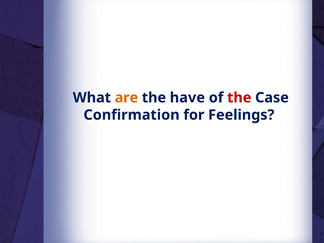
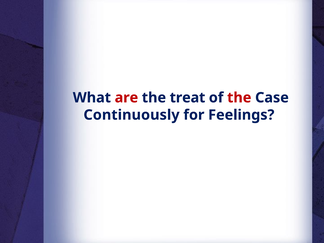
are colour: orange -> red
have: have -> treat
Confirmation: Confirmation -> Continuously
